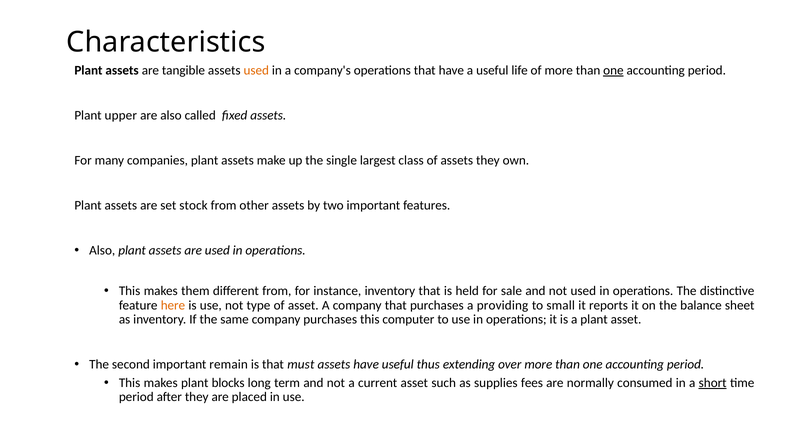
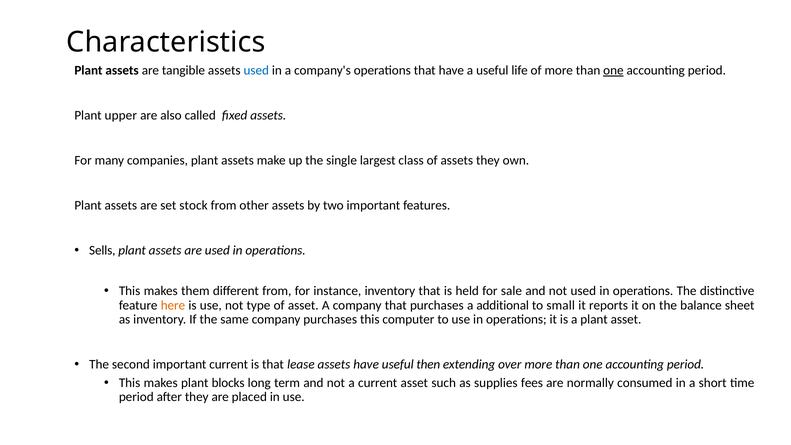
used at (256, 70) colour: orange -> blue
Also at (102, 250): Also -> Sells
providing: providing -> additional
important remain: remain -> current
must: must -> lease
thus: thus -> then
short underline: present -> none
